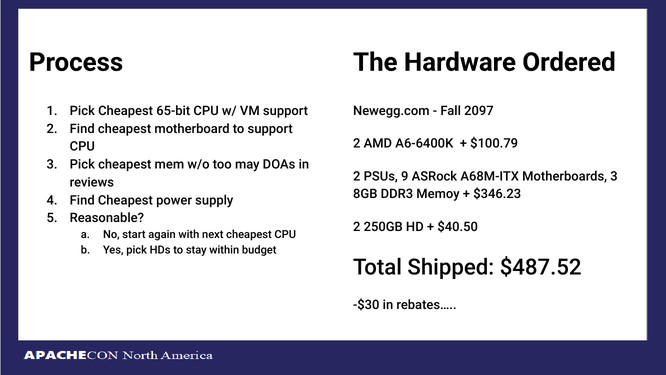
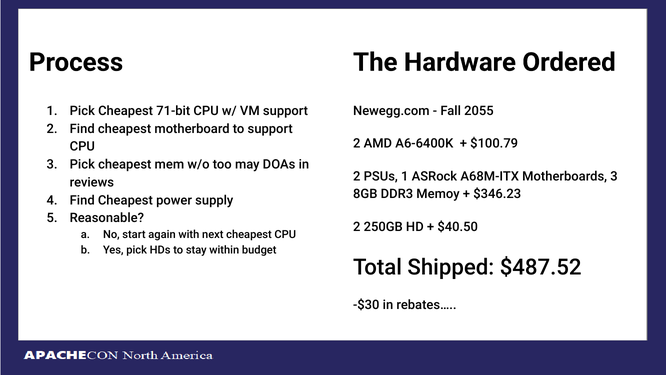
65-bit: 65-bit -> 71-bit
2097: 2097 -> 2055
PSUs 9: 9 -> 1
